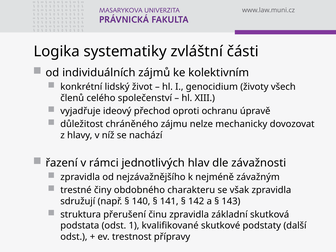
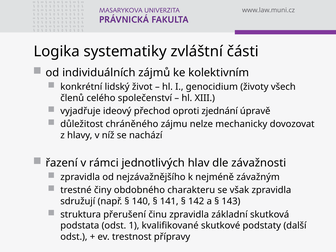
ochranu: ochranu -> zjednání
